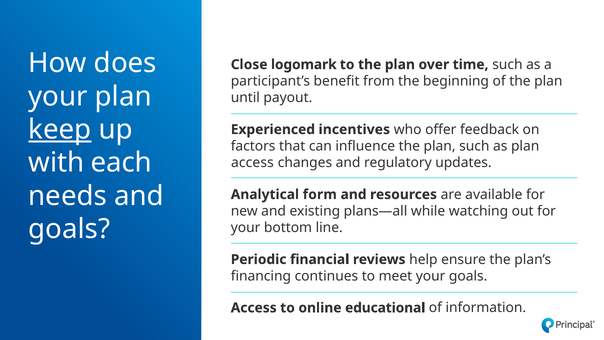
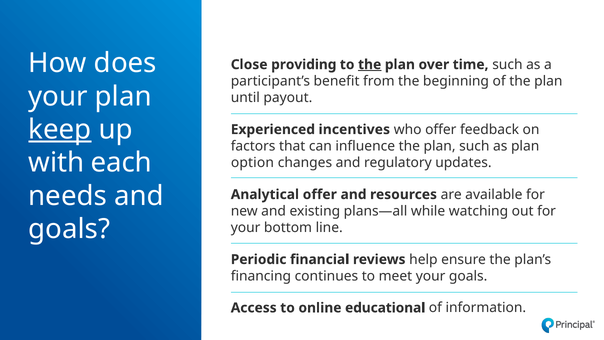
logomark: logomark -> providing
the at (370, 65) underline: none -> present
access at (252, 163): access -> option
Analytical form: form -> offer
